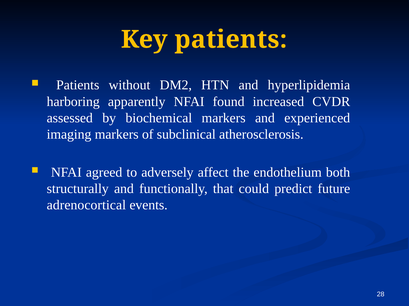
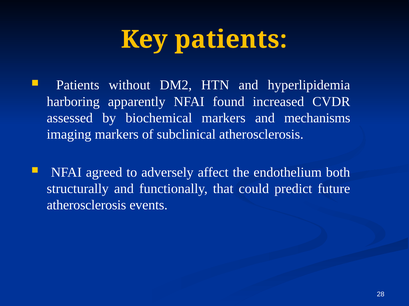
experienced: experienced -> mechanisms
adrenocortical at (86, 205): adrenocortical -> atherosclerosis
